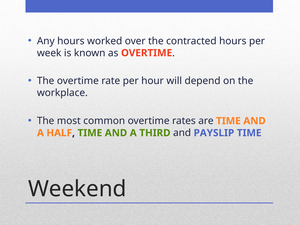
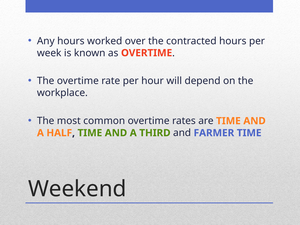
PAYSLIP: PAYSLIP -> FARMER
